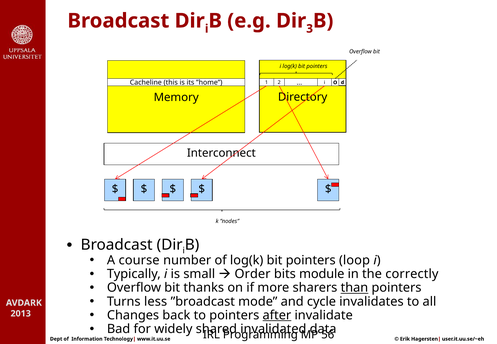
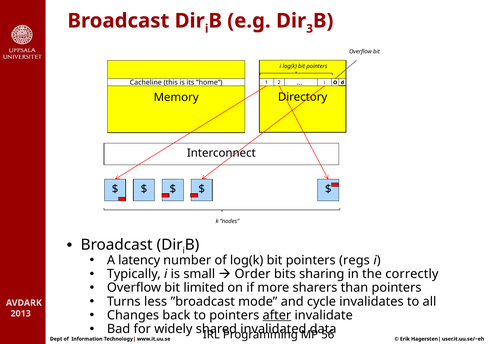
course: course -> latency
loop: loop -> regs
module: module -> sharing
thanks: thanks -> limited
than underline: present -> none
